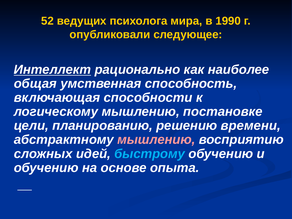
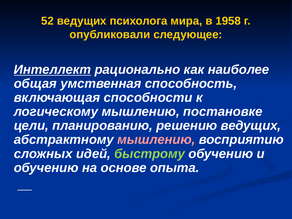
1990: 1990 -> 1958
решению времени: времени -> ведущих
быстрому colour: light blue -> light green
